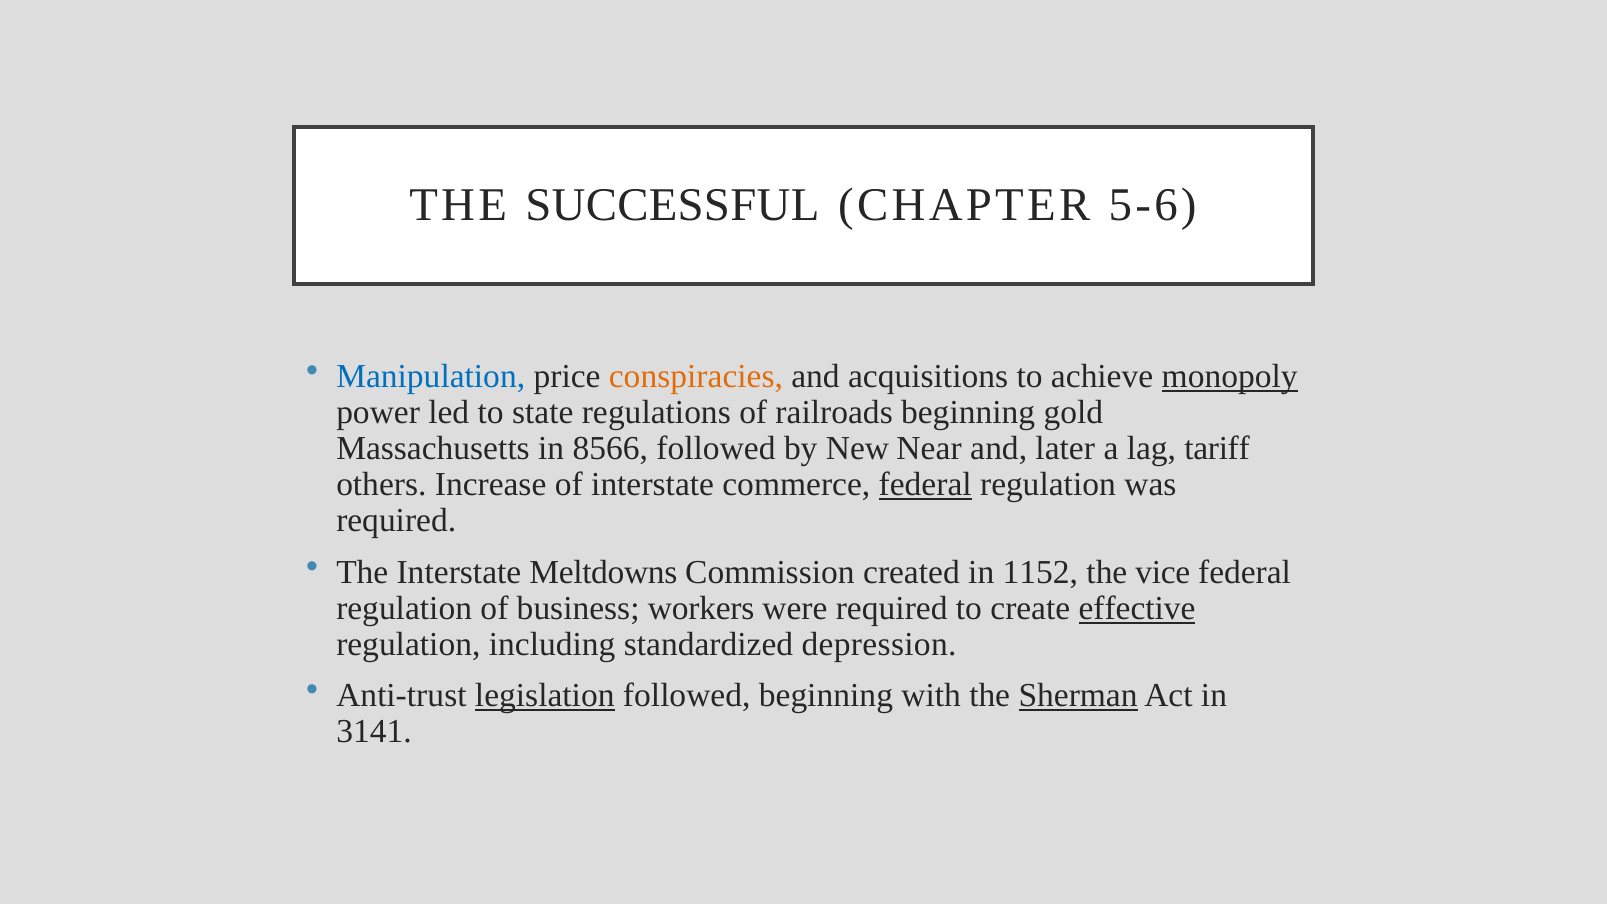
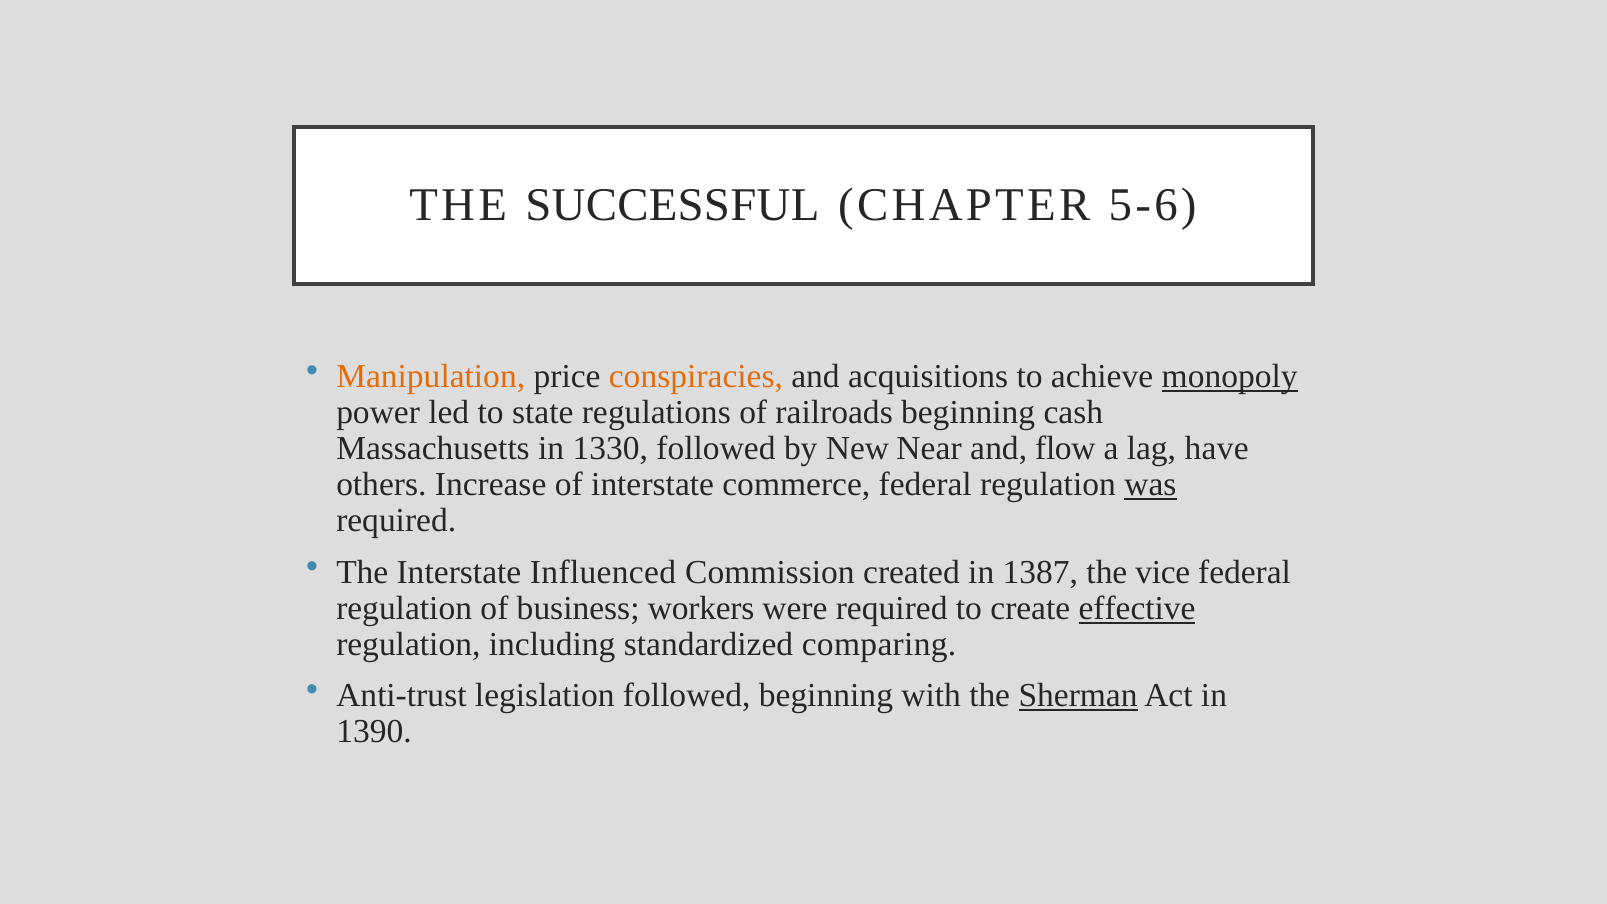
Manipulation colour: blue -> orange
gold: gold -> cash
8566: 8566 -> 1330
later: later -> flow
tariff: tariff -> have
federal at (925, 485) underline: present -> none
was underline: none -> present
Meltdowns: Meltdowns -> Influenced
1152: 1152 -> 1387
depression: depression -> comparing
legislation underline: present -> none
3141: 3141 -> 1390
